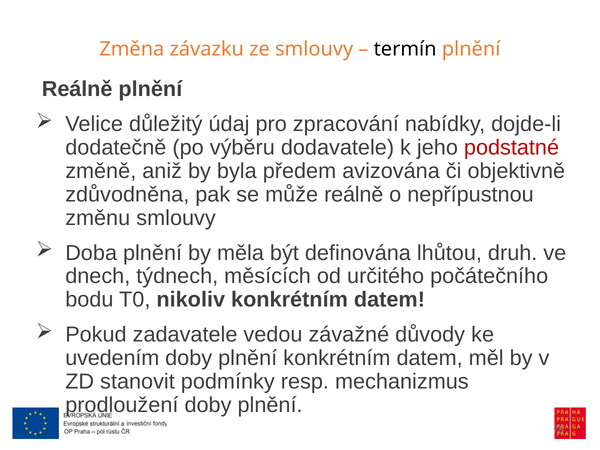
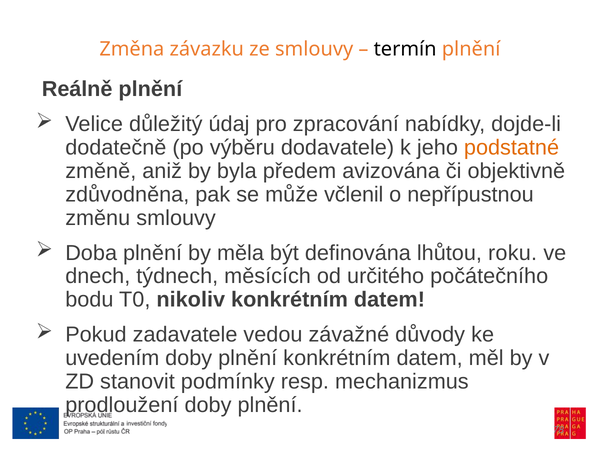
podstatné colour: red -> orange
může reálně: reálně -> včlenil
druh: druh -> roku
